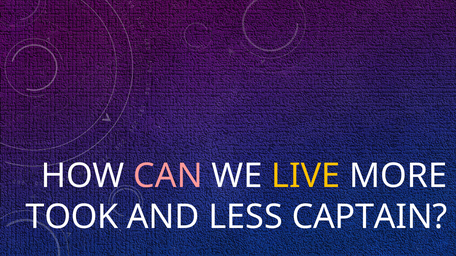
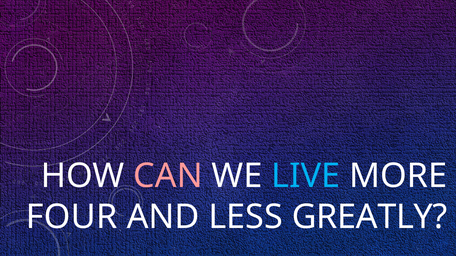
LIVE colour: yellow -> light blue
TOOK: TOOK -> FOUR
CAPTAIN: CAPTAIN -> GREATLY
